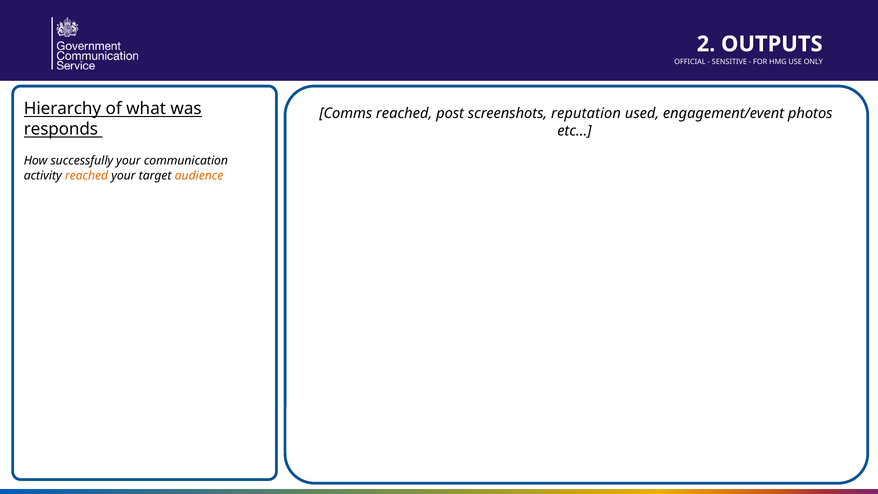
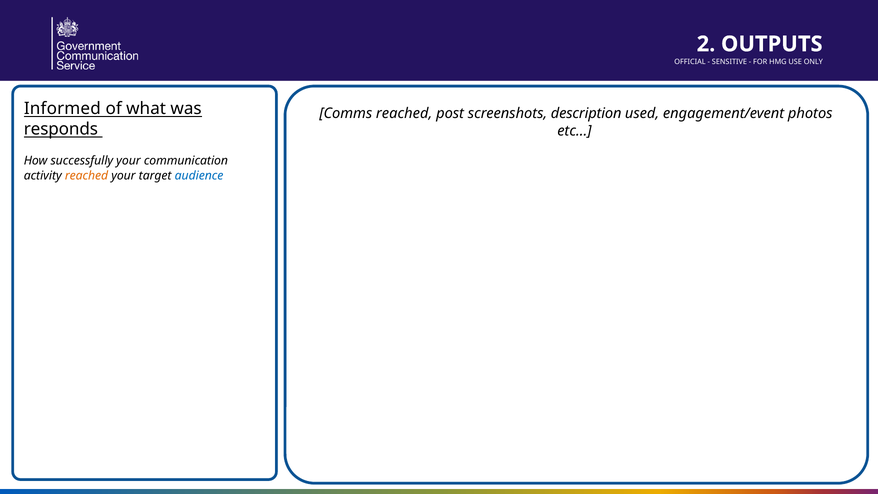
Hierarchy: Hierarchy -> Informed
reputation: reputation -> description
audience colour: orange -> blue
